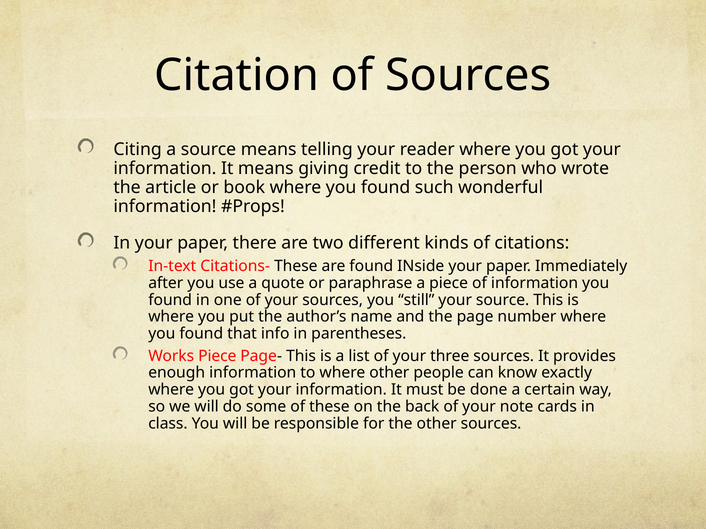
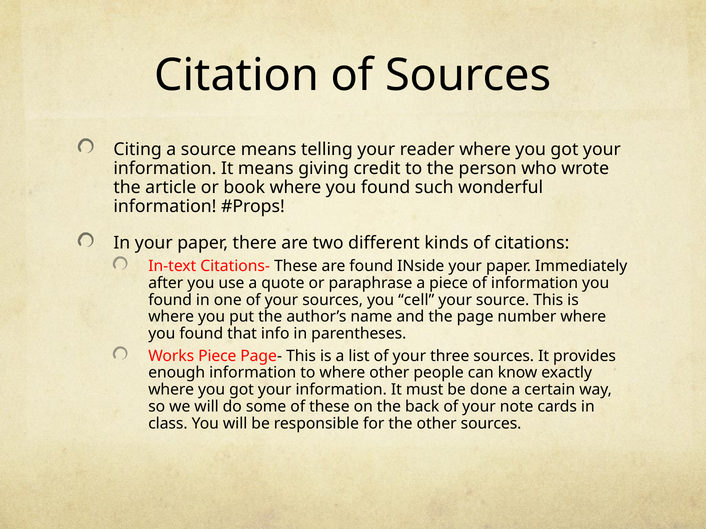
still: still -> cell
